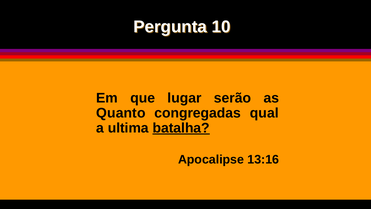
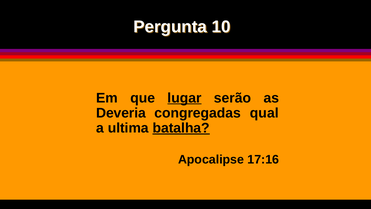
lugar underline: none -> present
Quanto: Quanto -> Deveria
13:16: 13:16 -> 17:16
